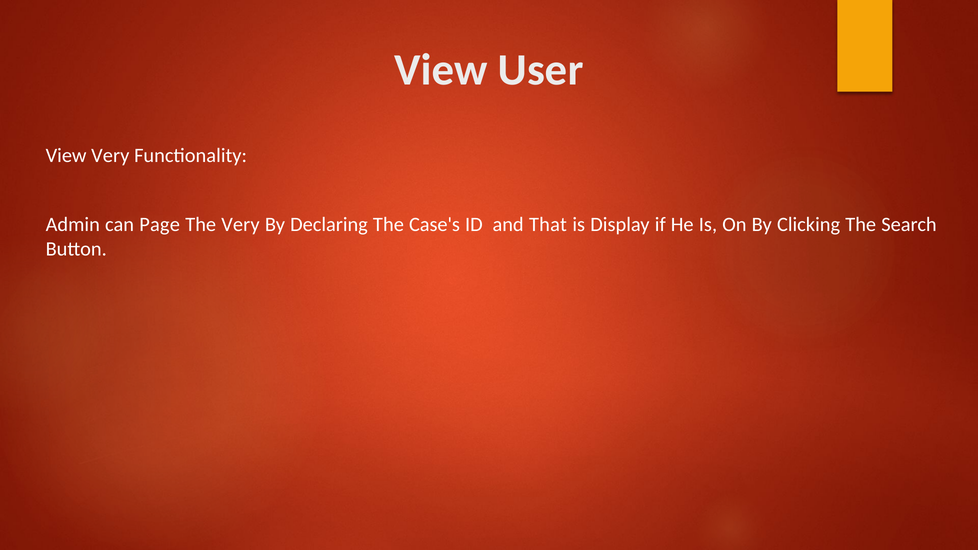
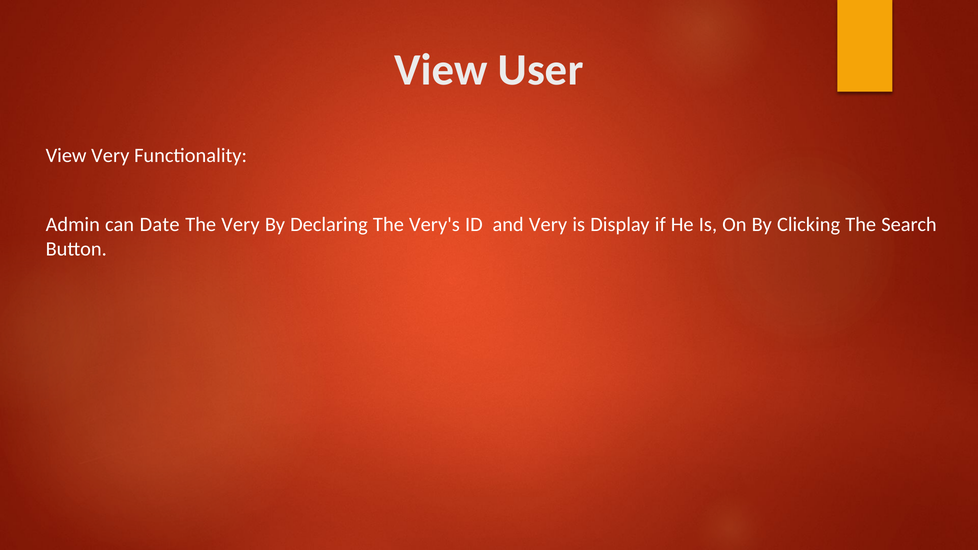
Page: Page -> Date
Case's: Case's -> Very's
and That: That -> Very
